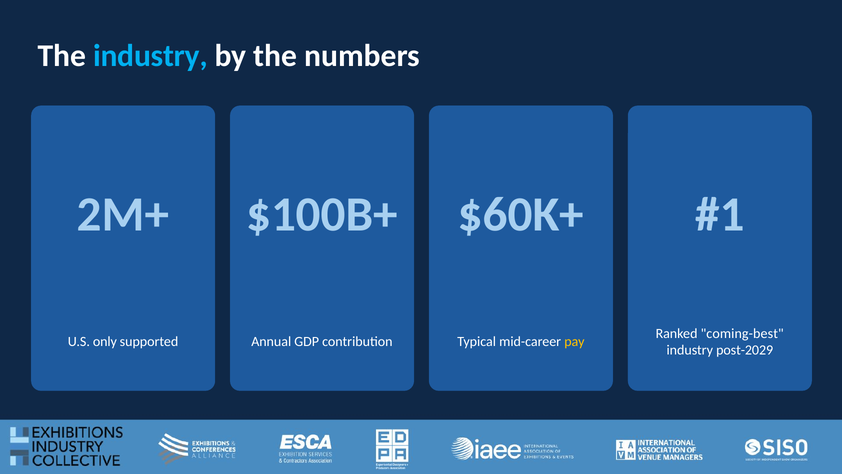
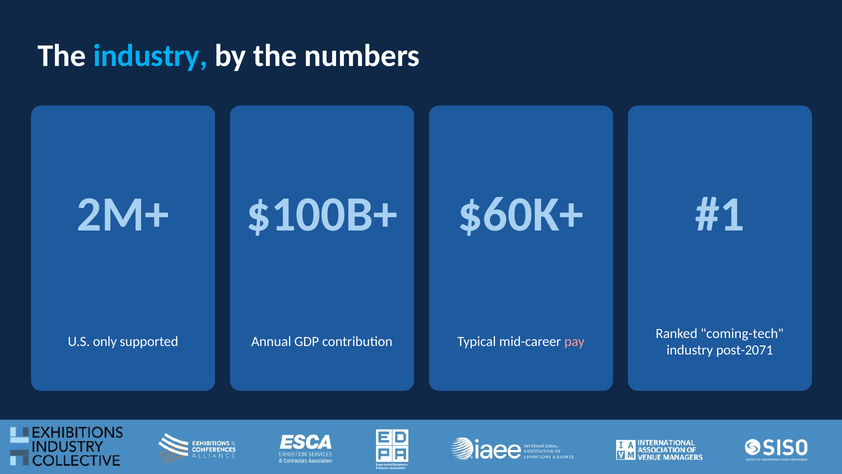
coming-best: coming-best -> coming-tech
pay colour: yellow -> pink
post-2029: post-2029 -> post-2071
